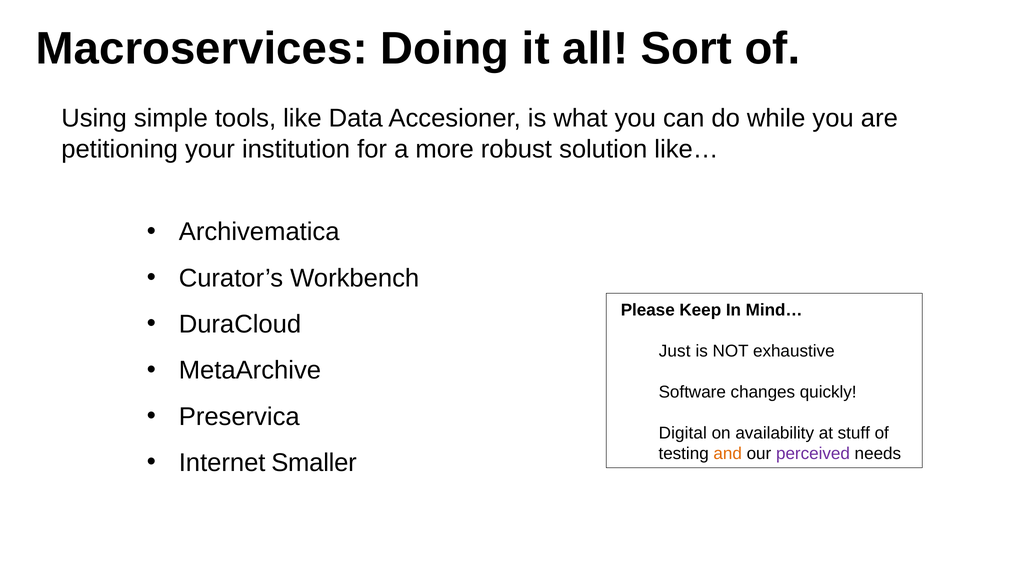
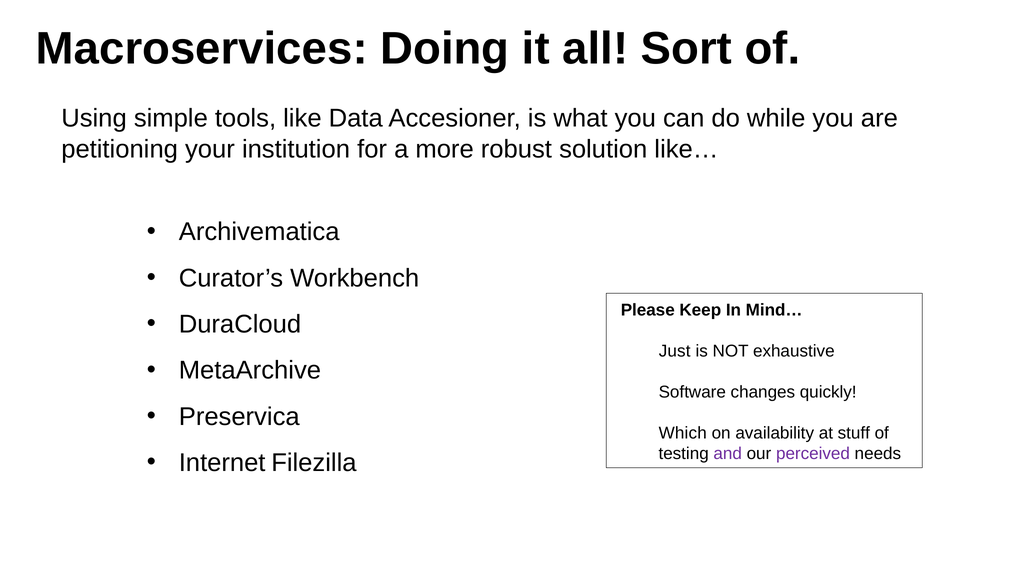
Digital: Digital -> Which
and colour: orange -> purple
Smaller: Smaller -> Filezilla
